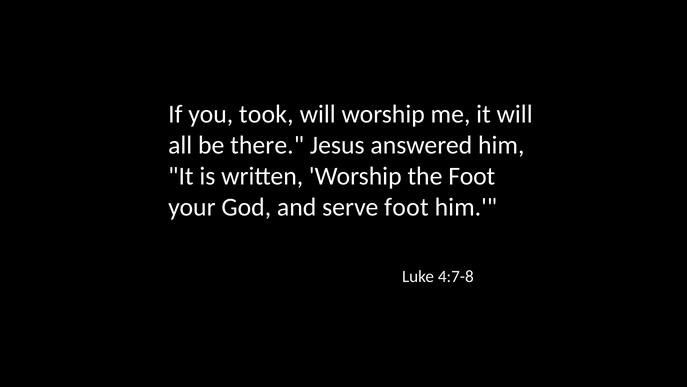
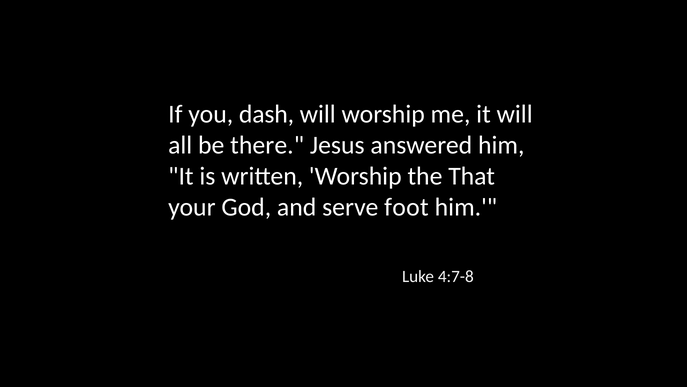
took: took -> dash
the Foot: Foot -> That
